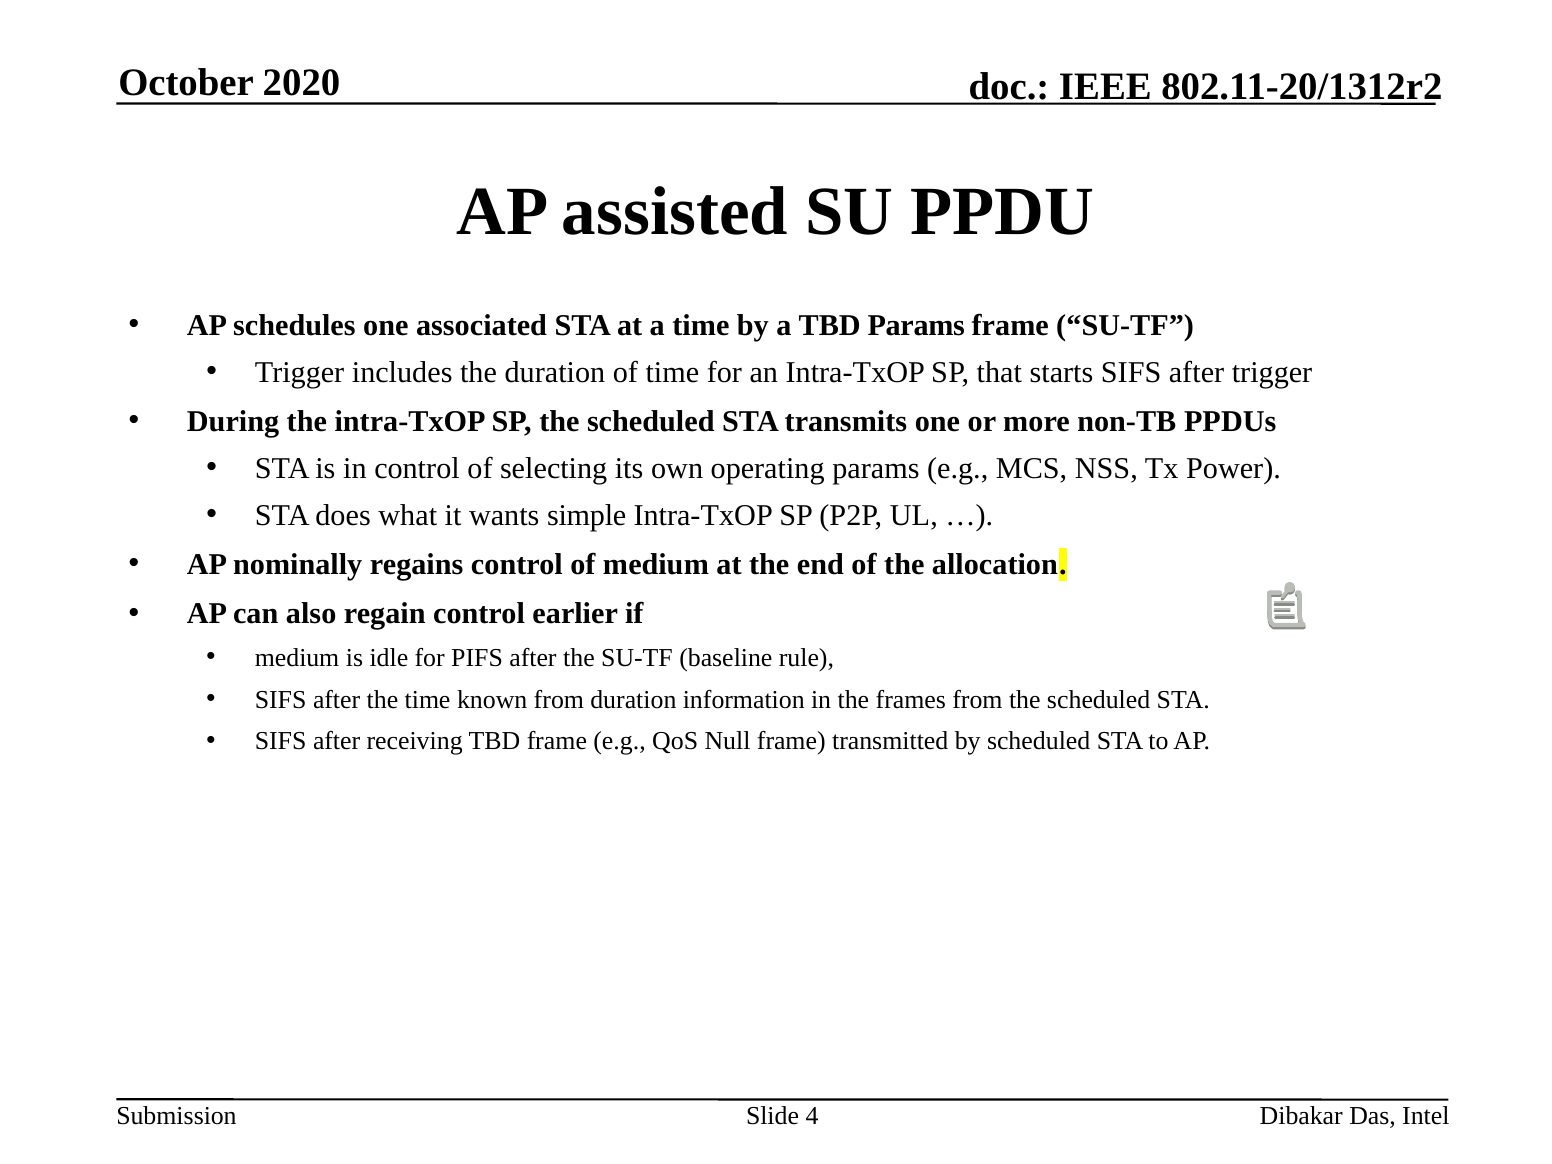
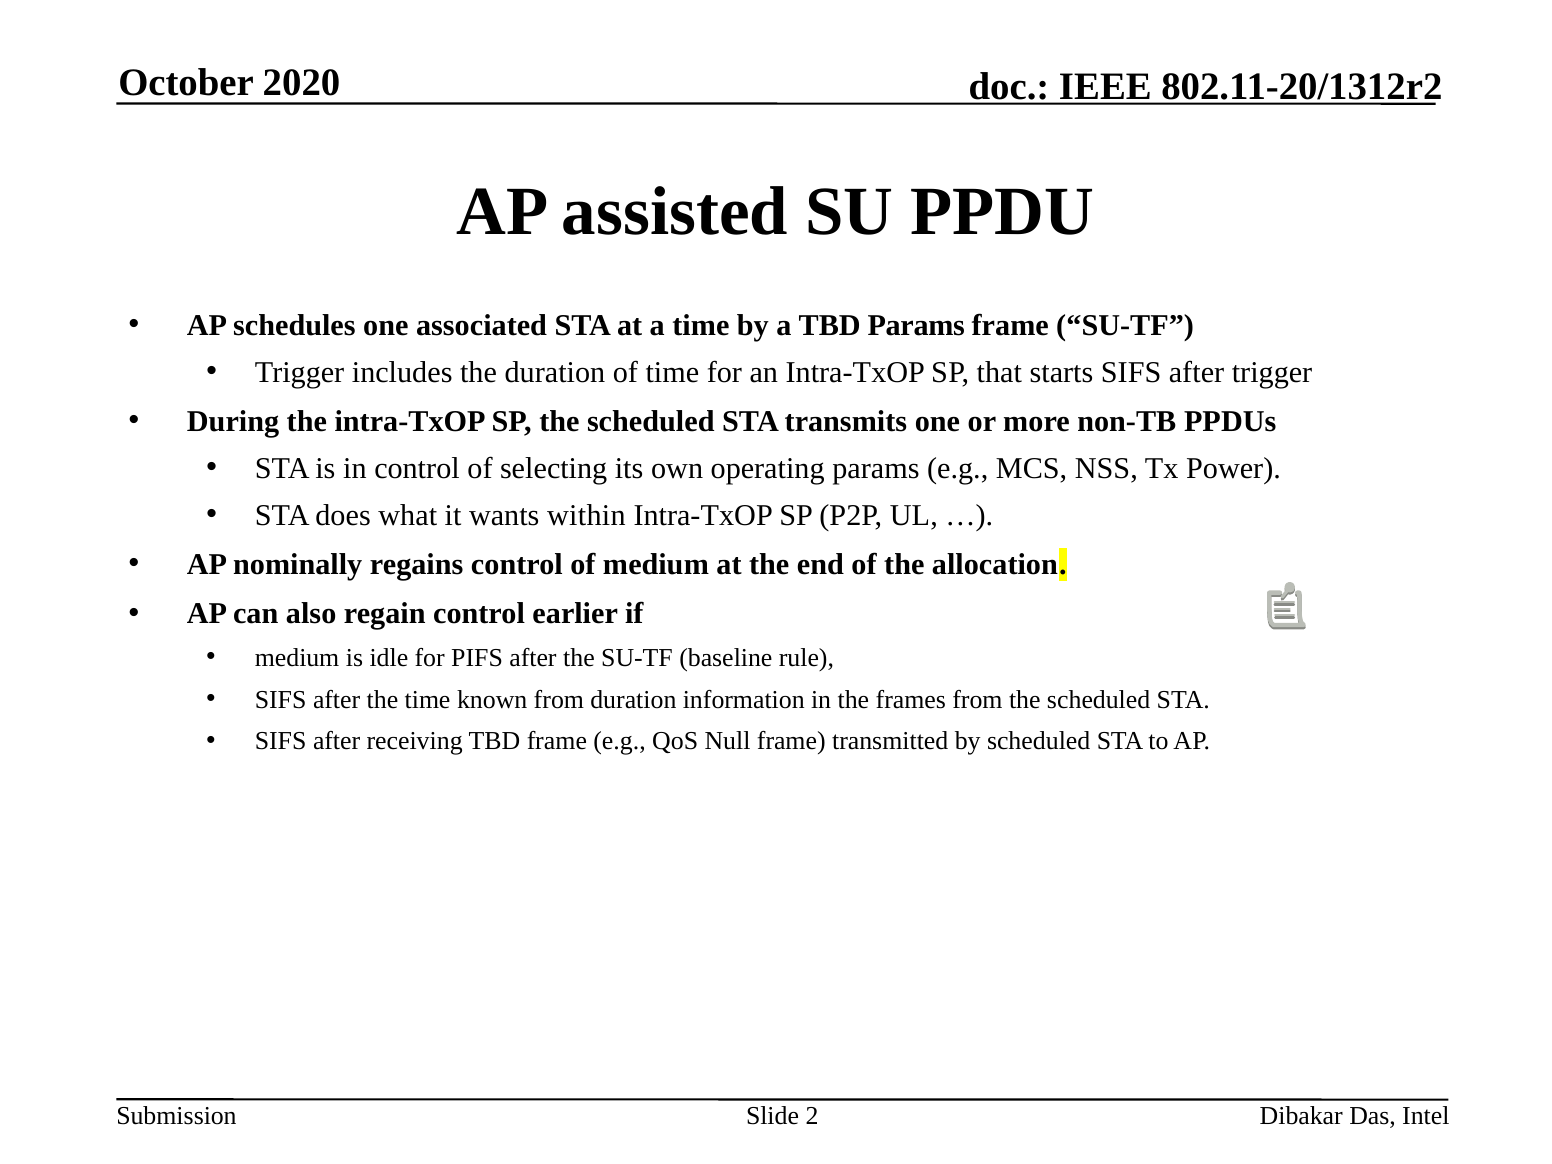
simple: simple -> within
4: 4 -> 2
